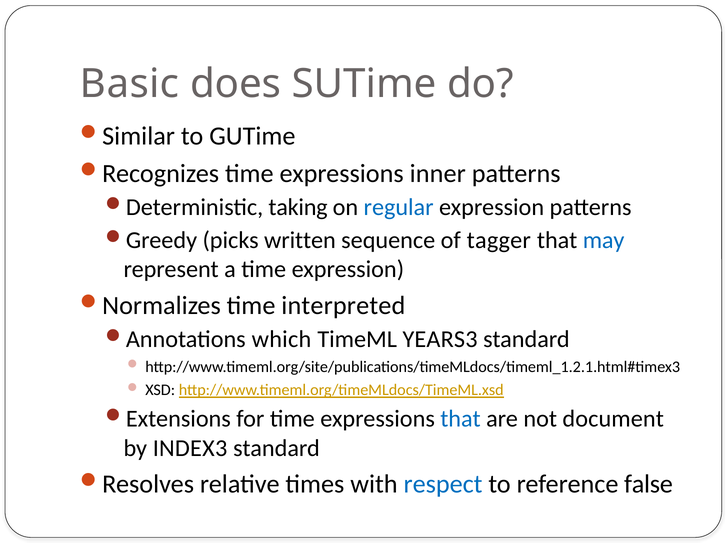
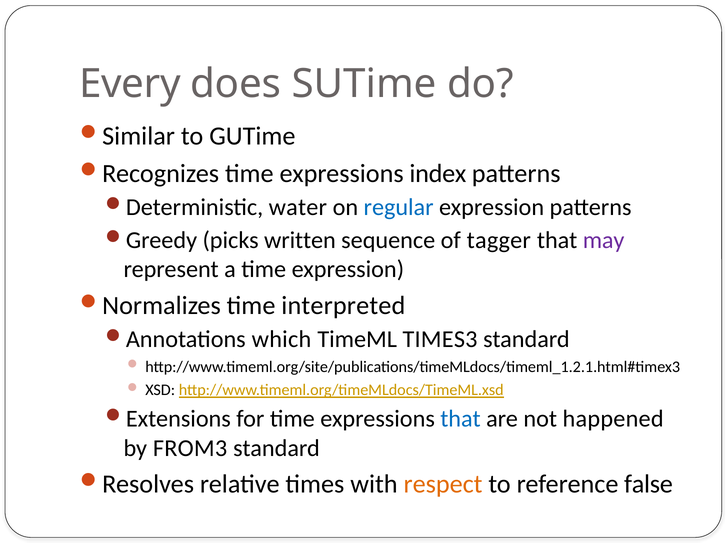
Basic: Basic -> Every
inner: inner -> index
taking: taking -> water
may colour: blue -> purple
YEARS3: YEARS3 -> TIMES3
document: document -> happened
INDEX3: INDEX3 -> FROM3
respect colour: blue -> orange
